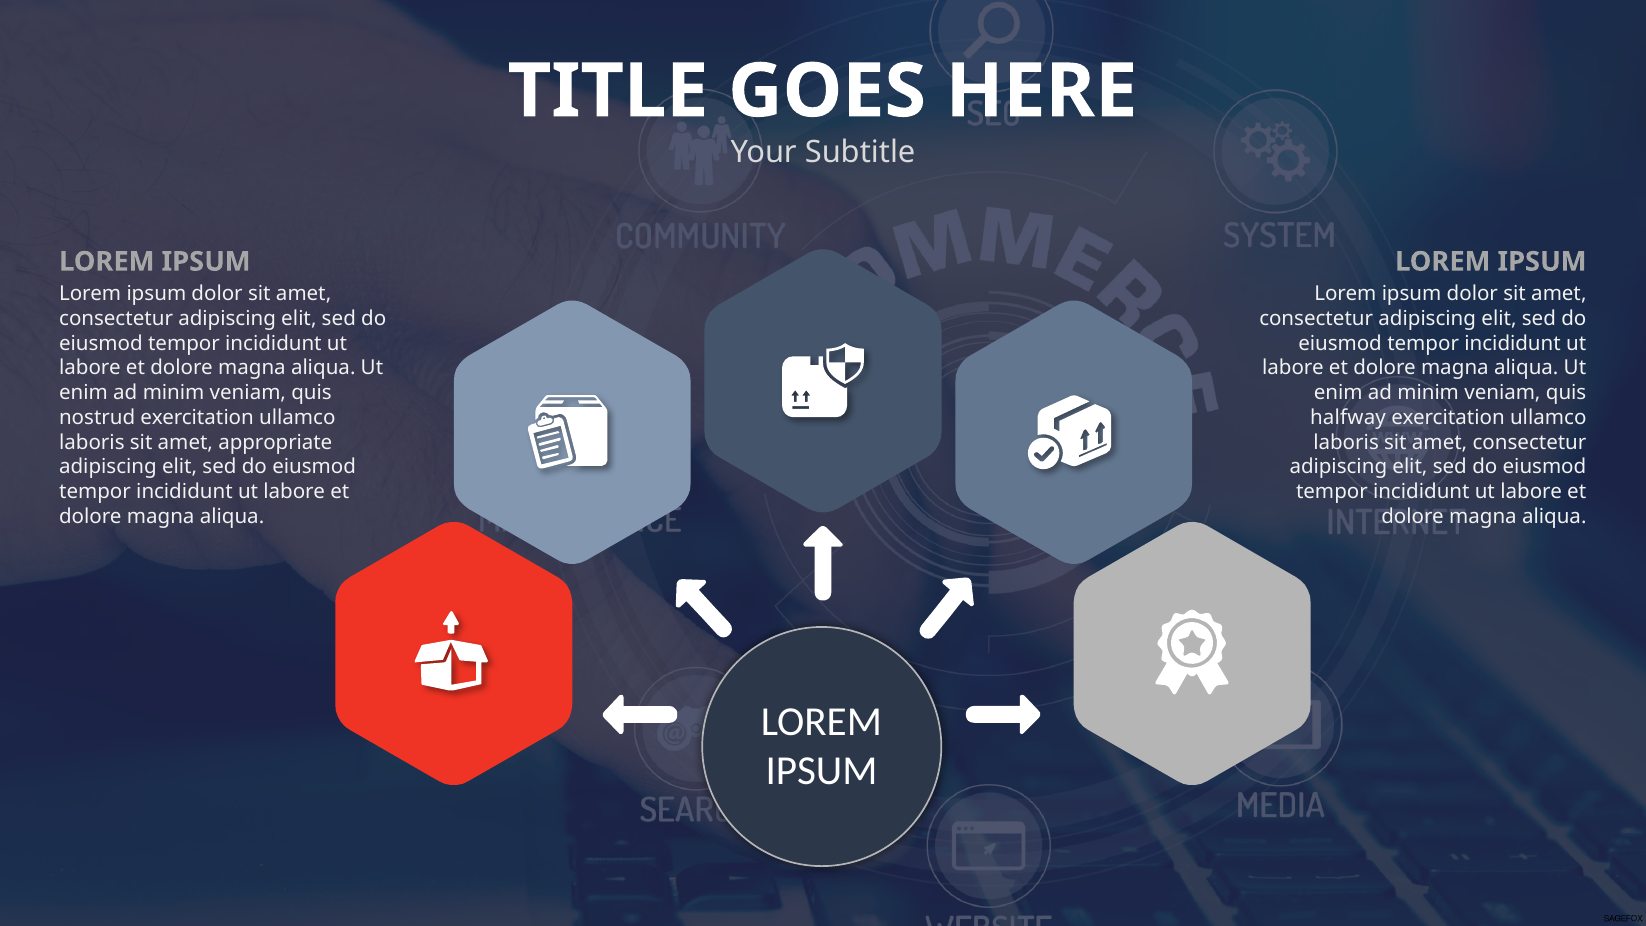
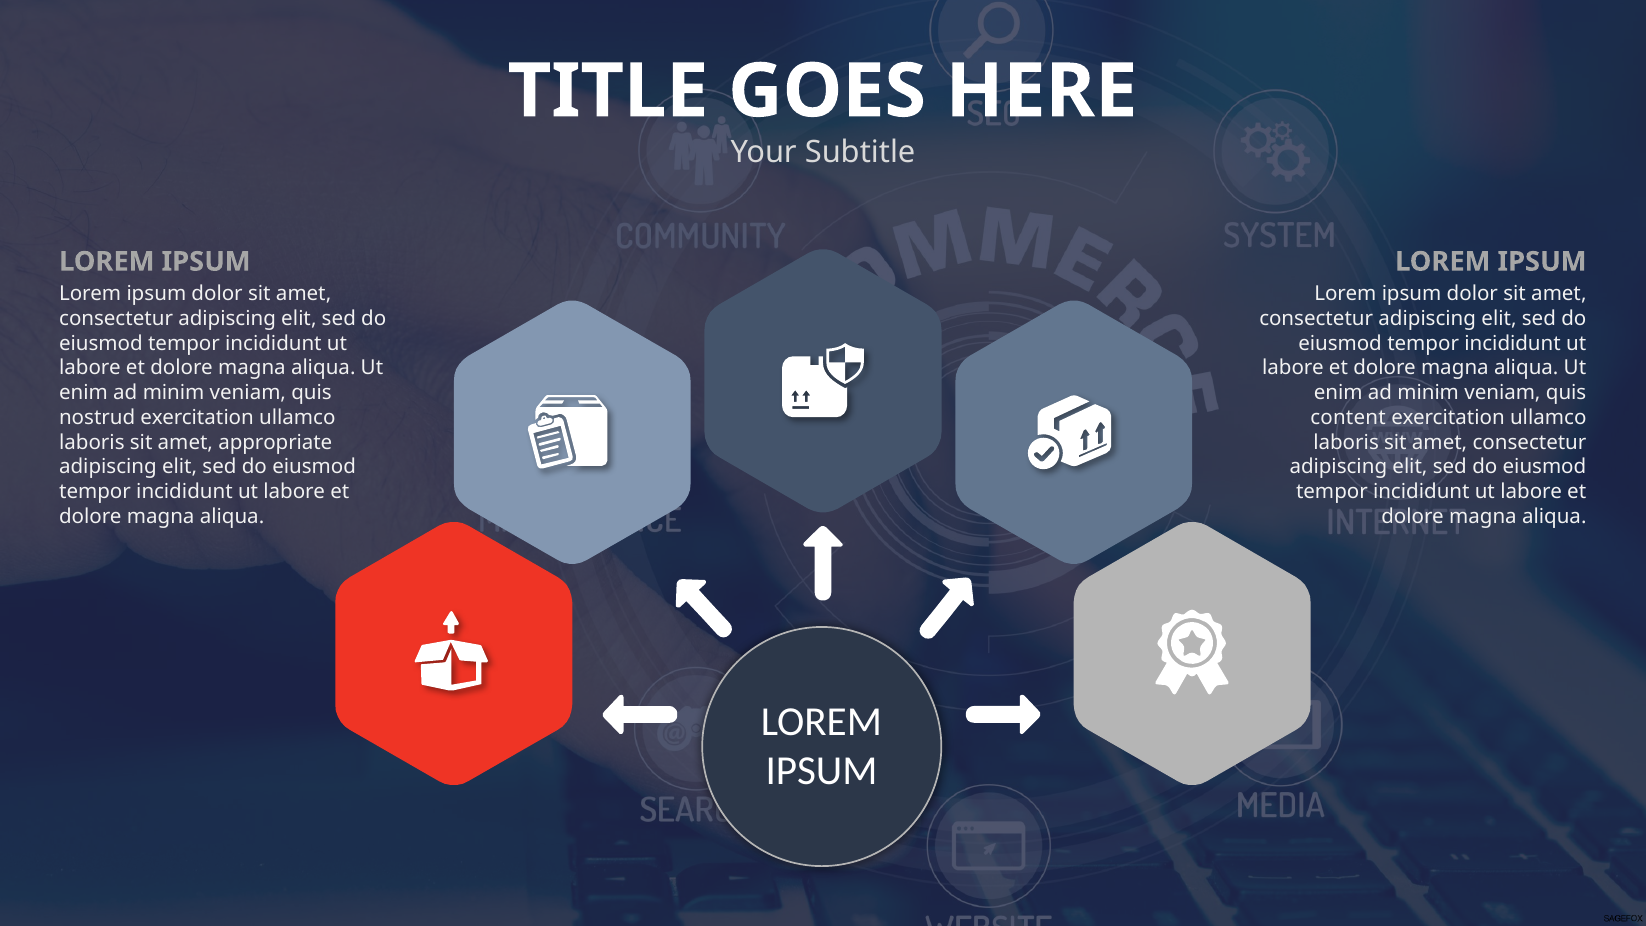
halfway: halfway -> content
